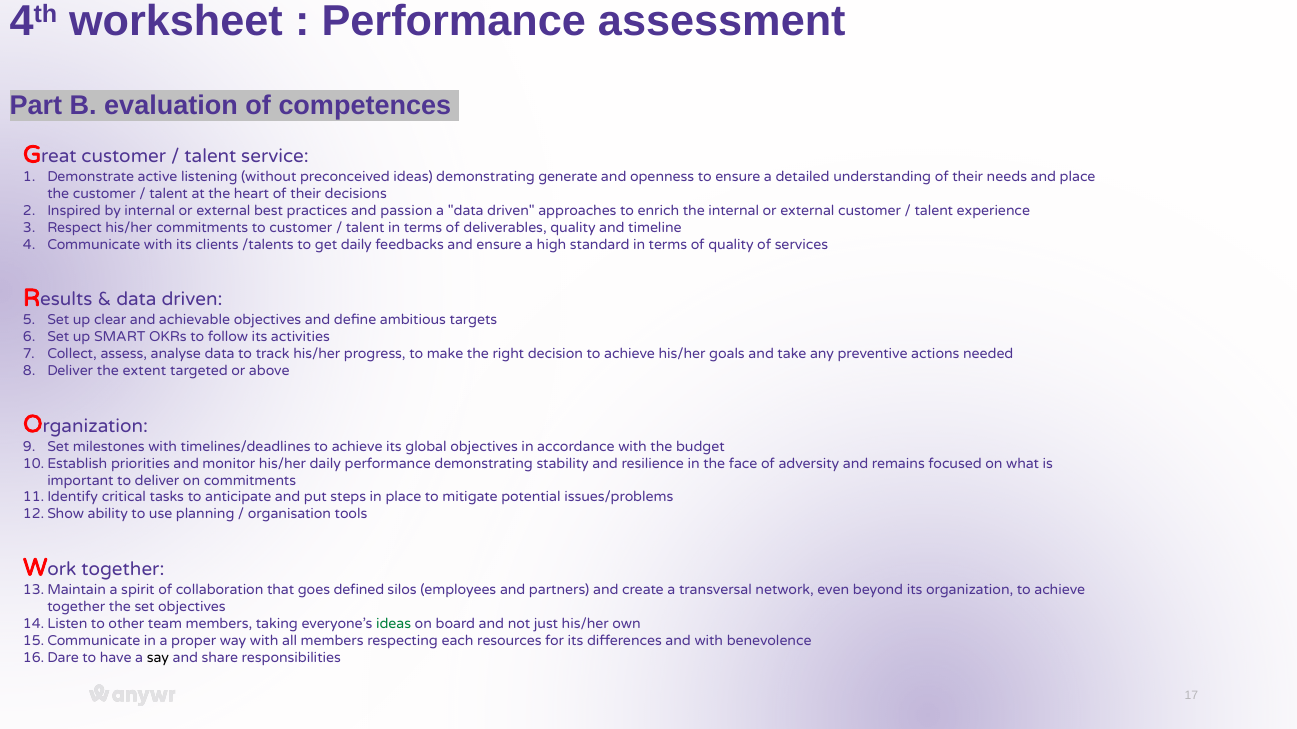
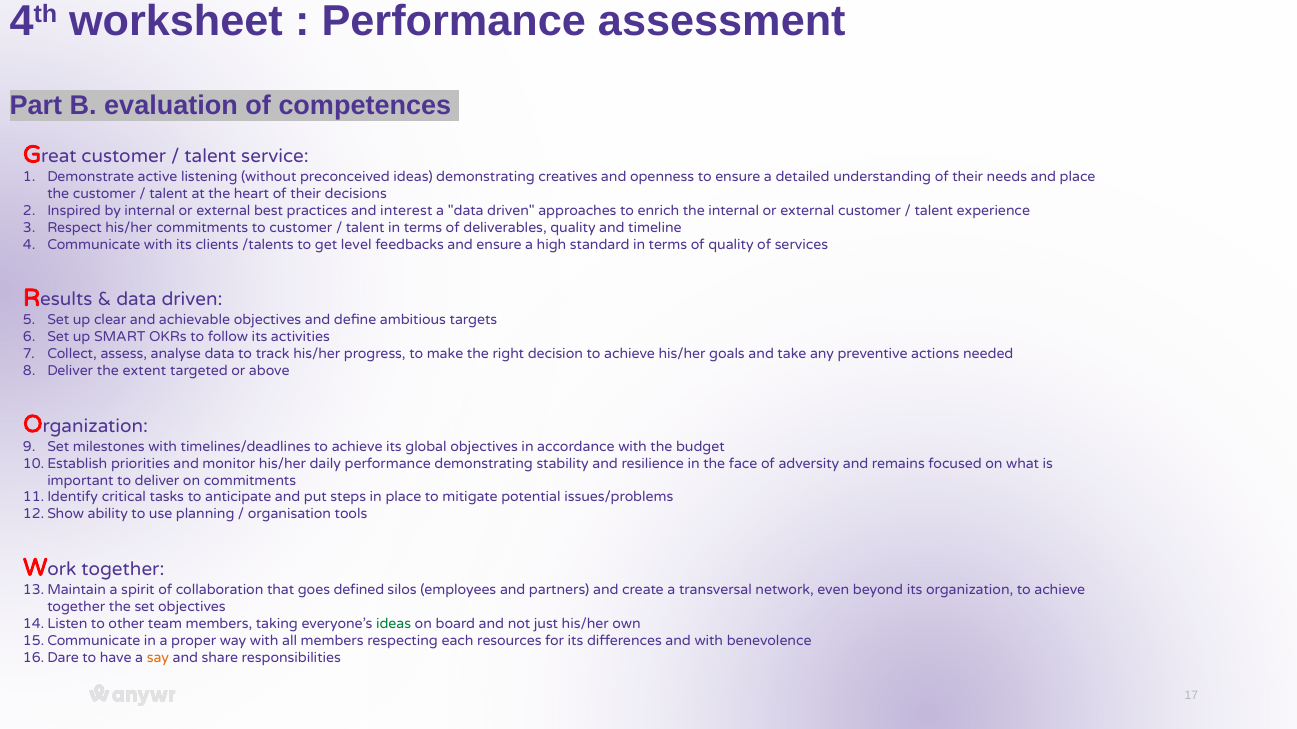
generate: generate -> creatives
passion: passion -> interest
get daily: daily -> level
say colour: black -> orange
